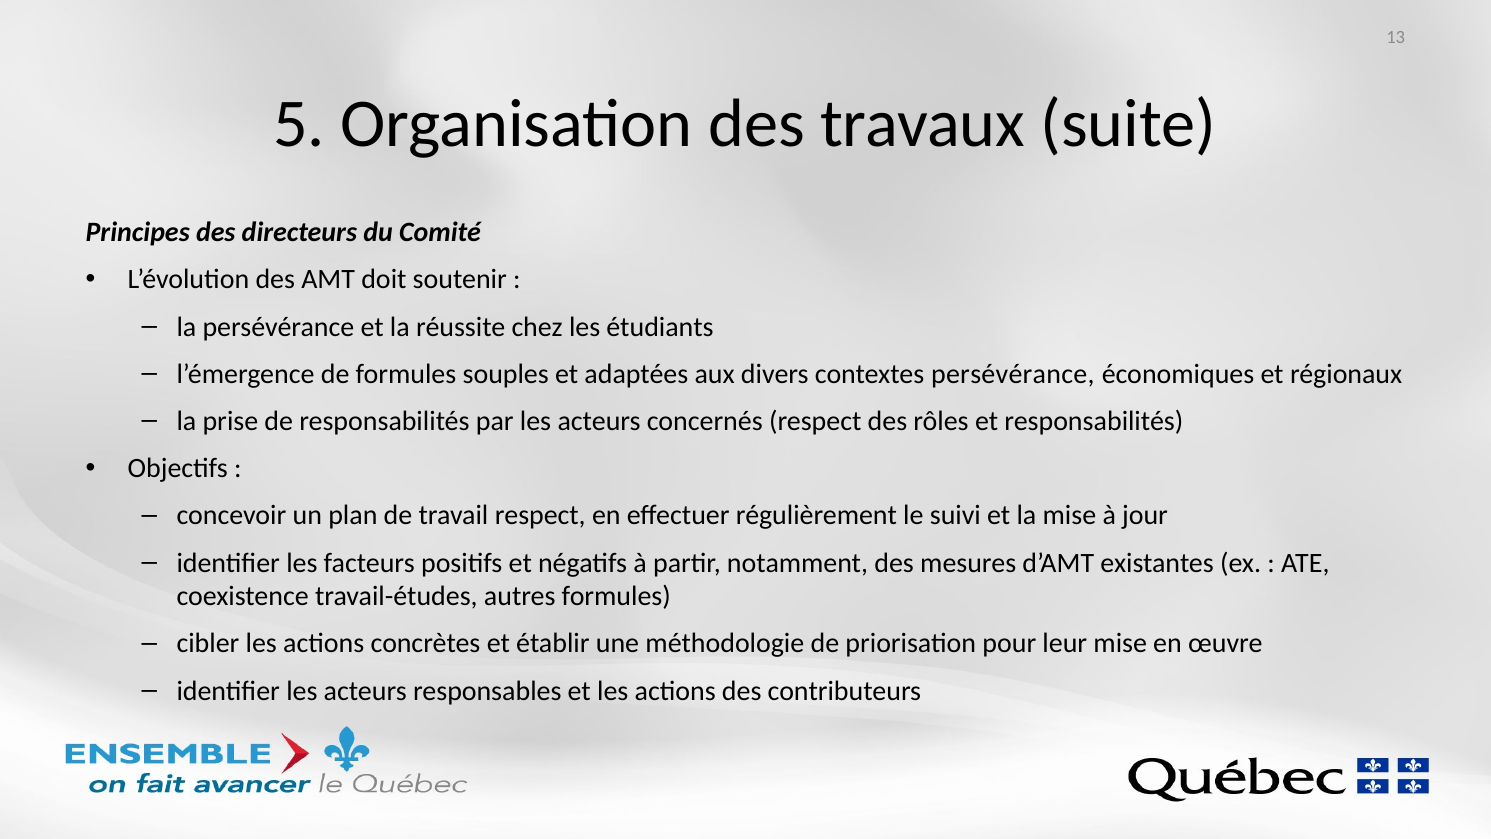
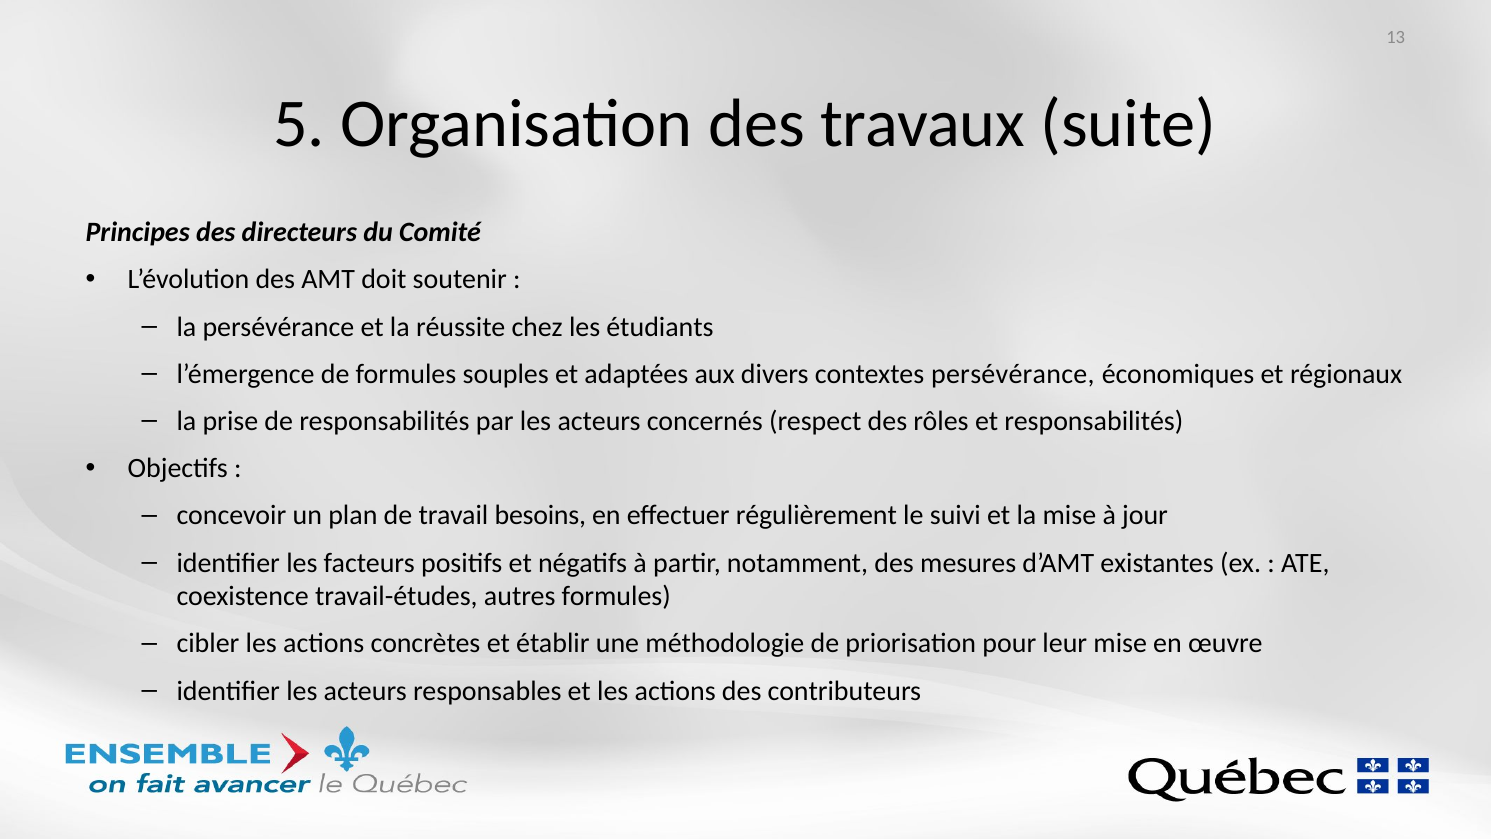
travail respect: respect -> besoins
